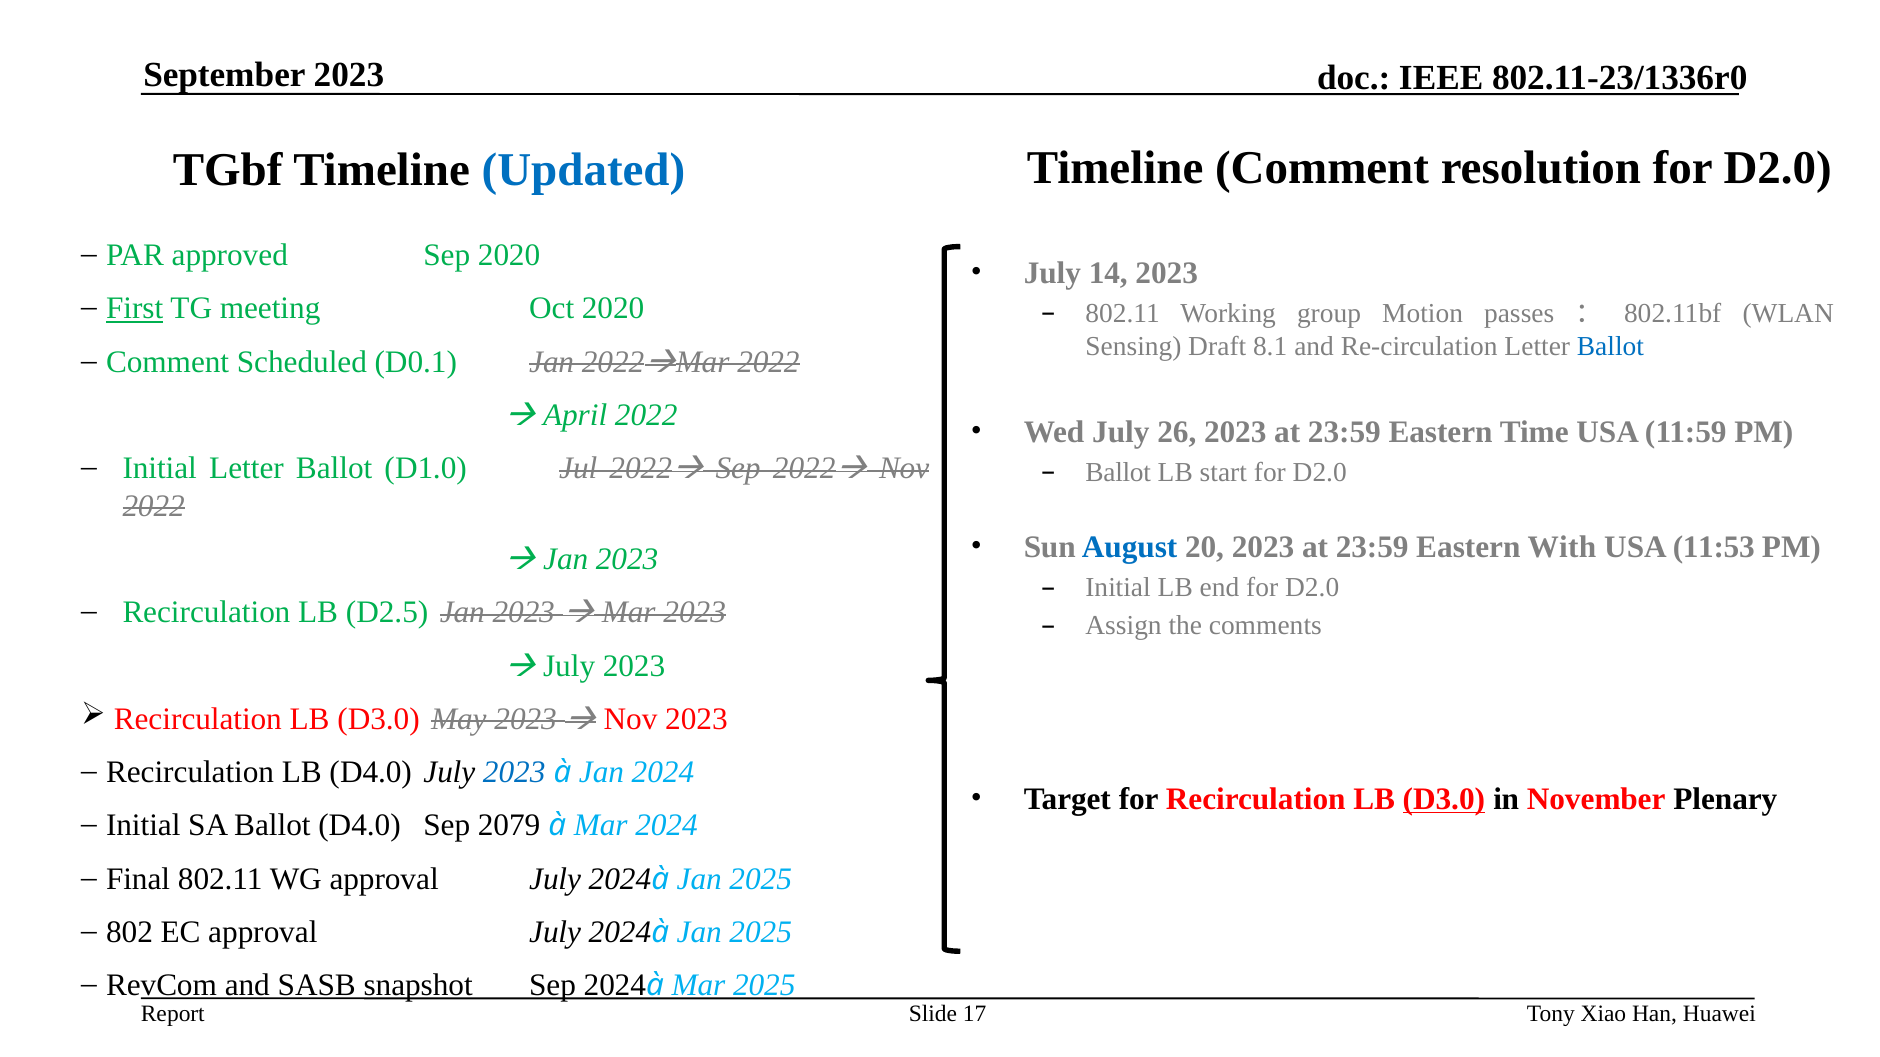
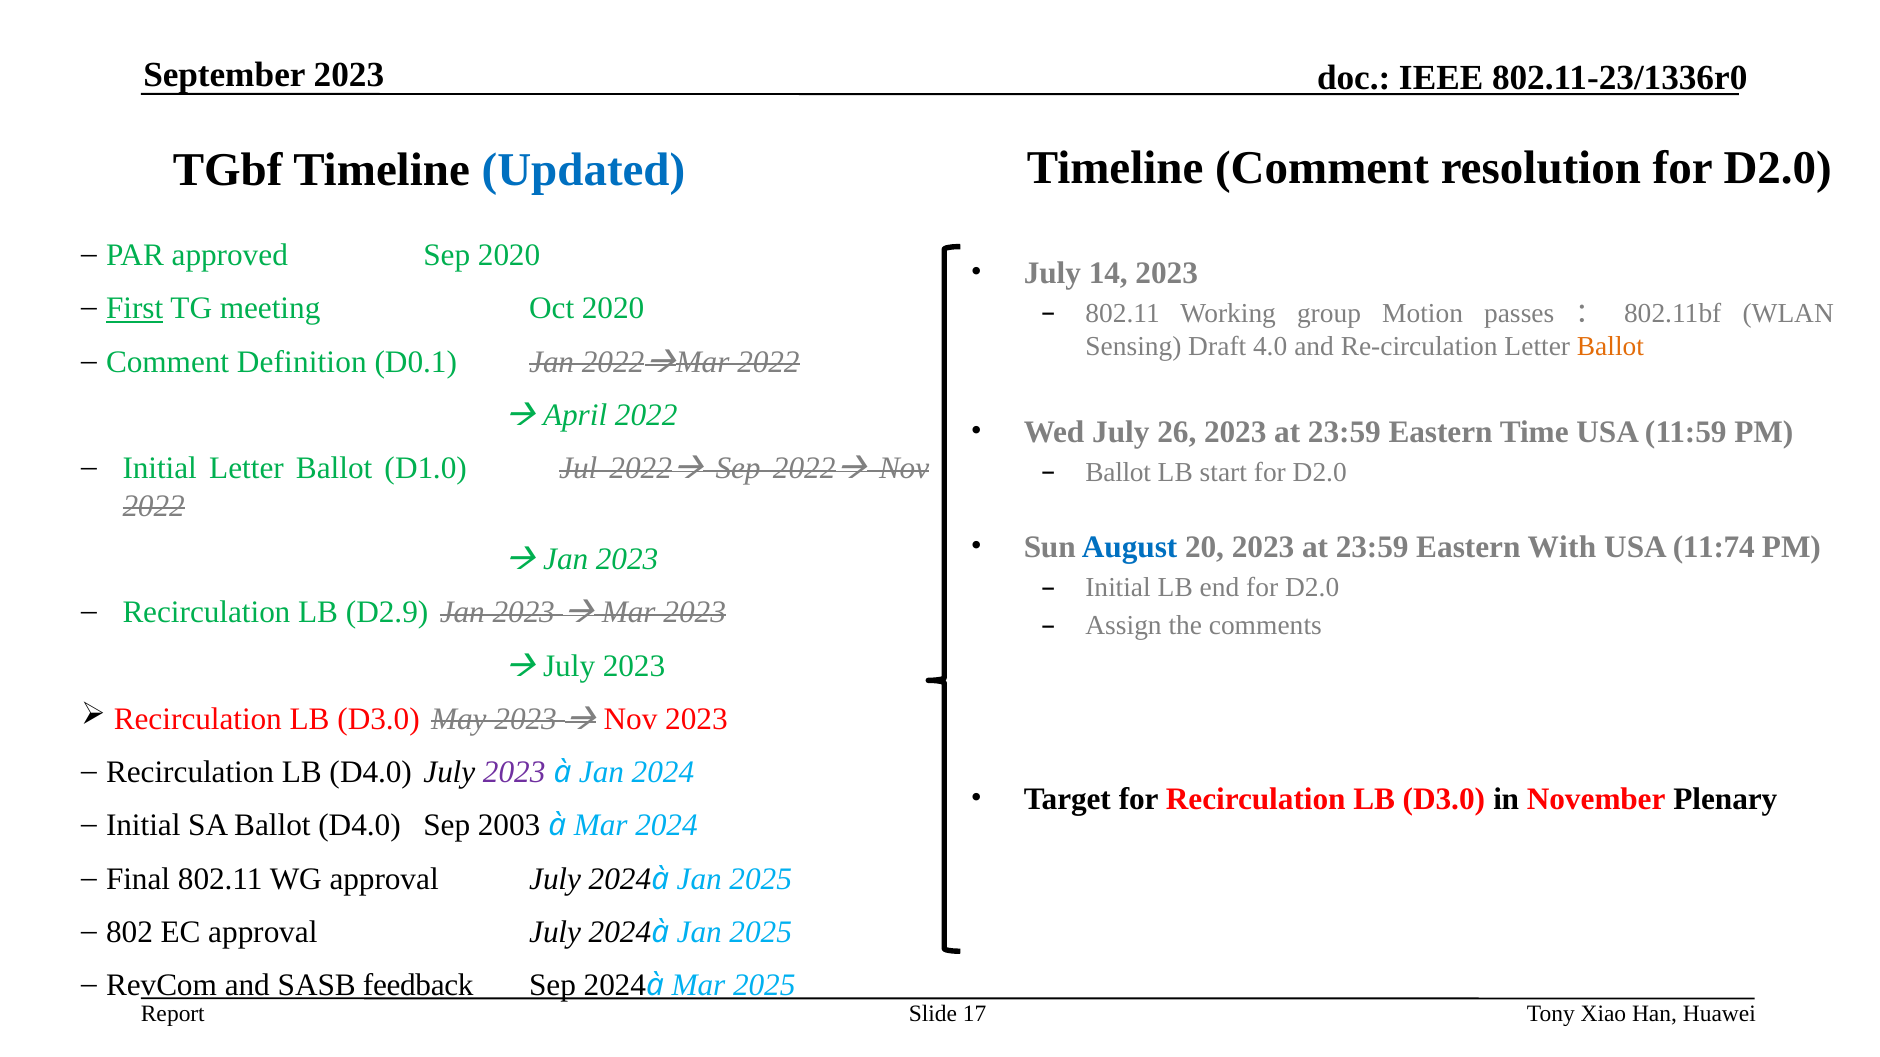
8.1: 8.1 -> 4.0
Ballot at (1610, 346) colour: blue -> orange
Scheduled: Scheduled -> Definition
11:53: 11:53 -> 11:74
D2.5: D2.5 -> D2.9
2023 at (514, 773) colour: blue -> purple
D3.0 at (1444, 799) underline: present -> none
2079: 2079 -> 2003
snapshot: snapshot -> feedback
